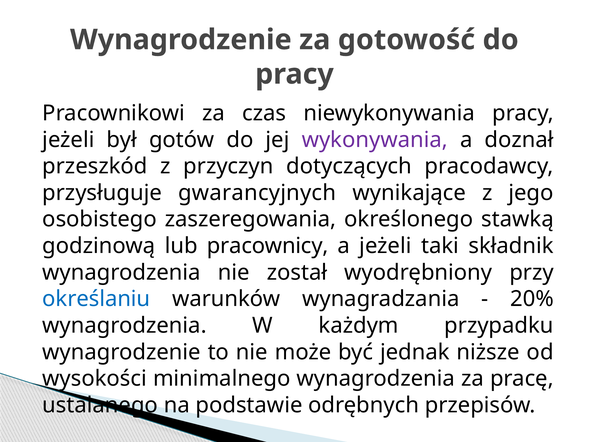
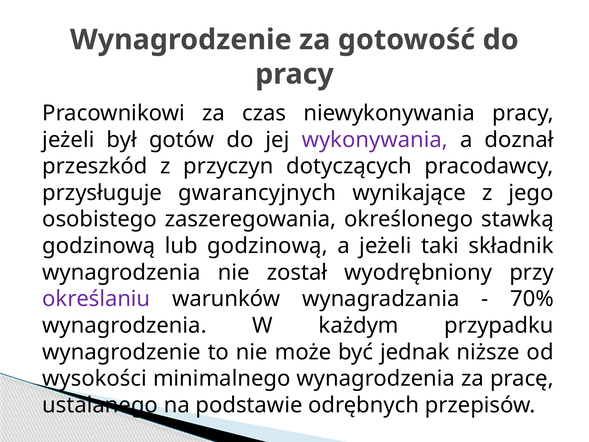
lub pracownicy: pracownicy -> godzinową
określaniu colour: blue -> purple
20%: 20% -> 70%
